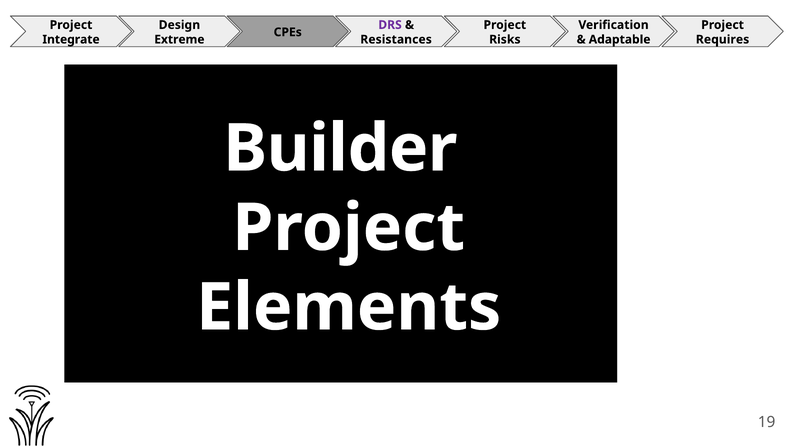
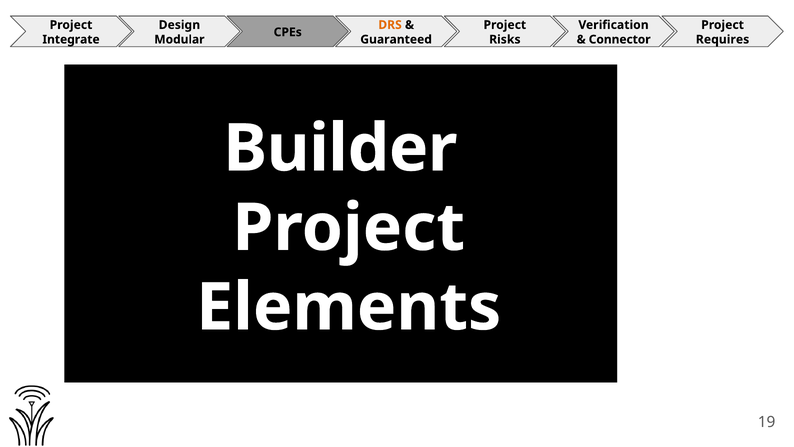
DRS colour: purple -> orange
Extreme: Extreme -> Modular
Resistances: Resistances -> Guaranteed
Adaptable: Adaptable -> Connector
